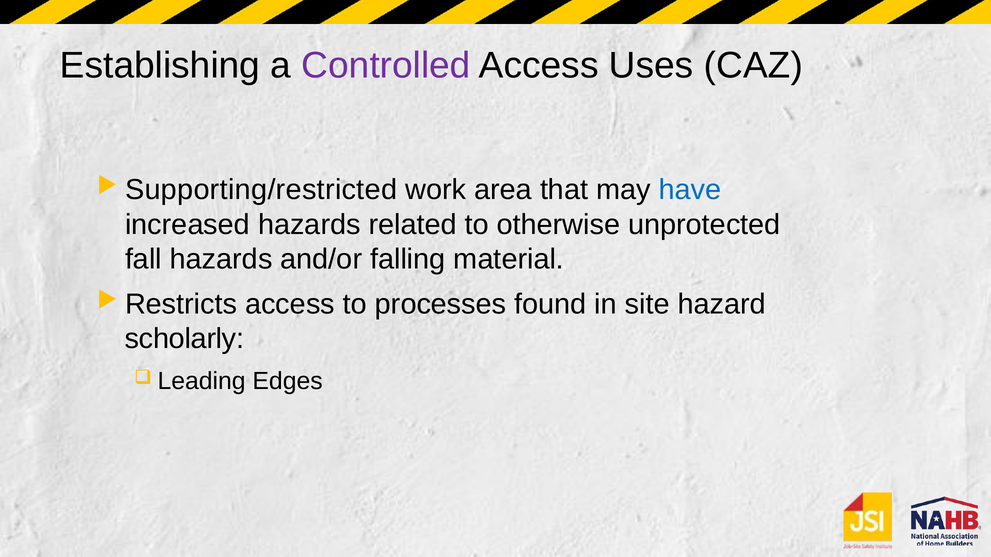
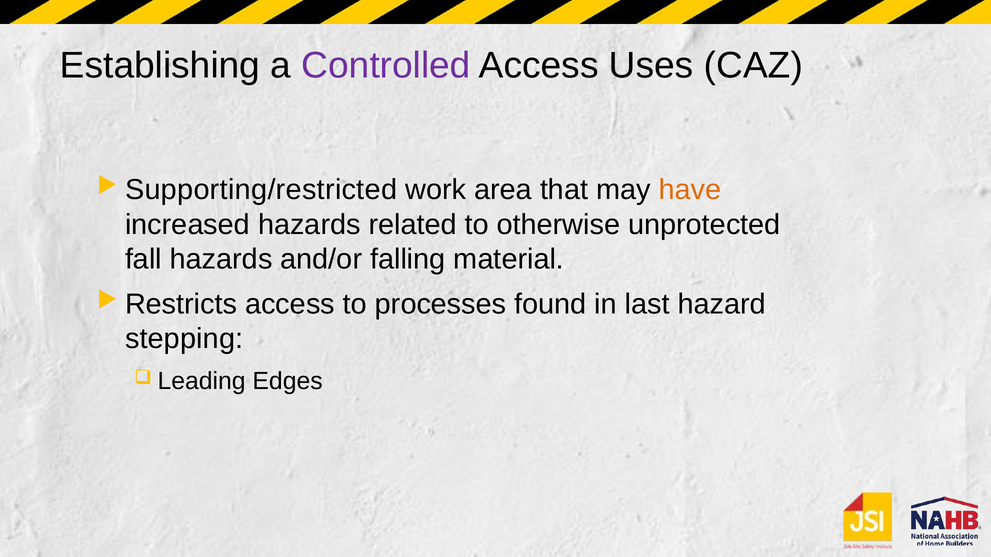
have colour: blue -> orange
site: site -> last
scholarly: scholarly -> stepping
